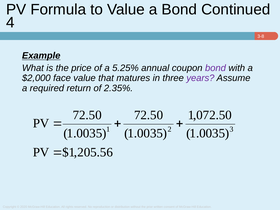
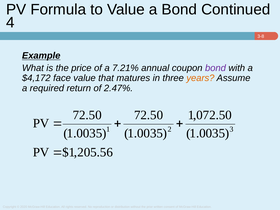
5.25%: 5.25% -> 7.21%
$2,000: $2,000 -> $4,172
years colour: purple -> orange
2.35%: 2.35% -> 2.47%
